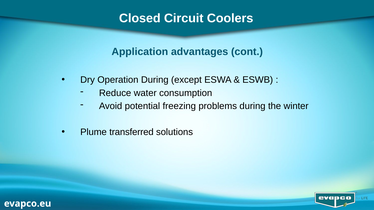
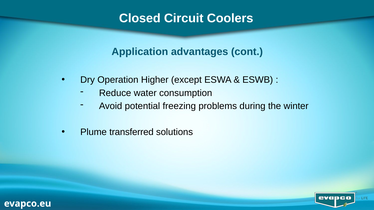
Operation During: During -> Higher
